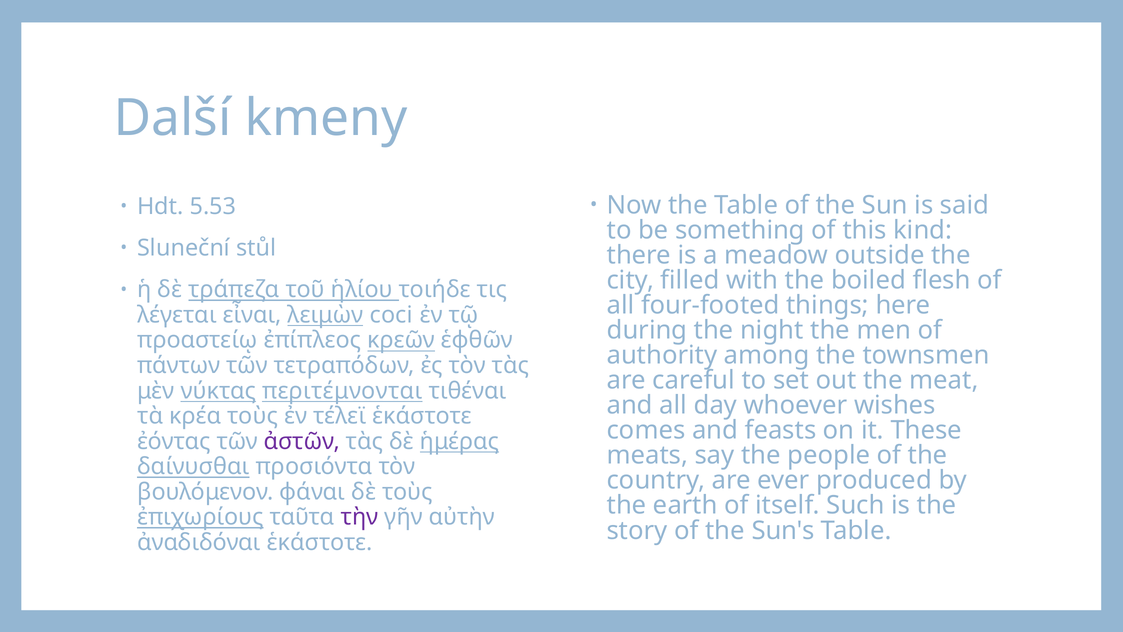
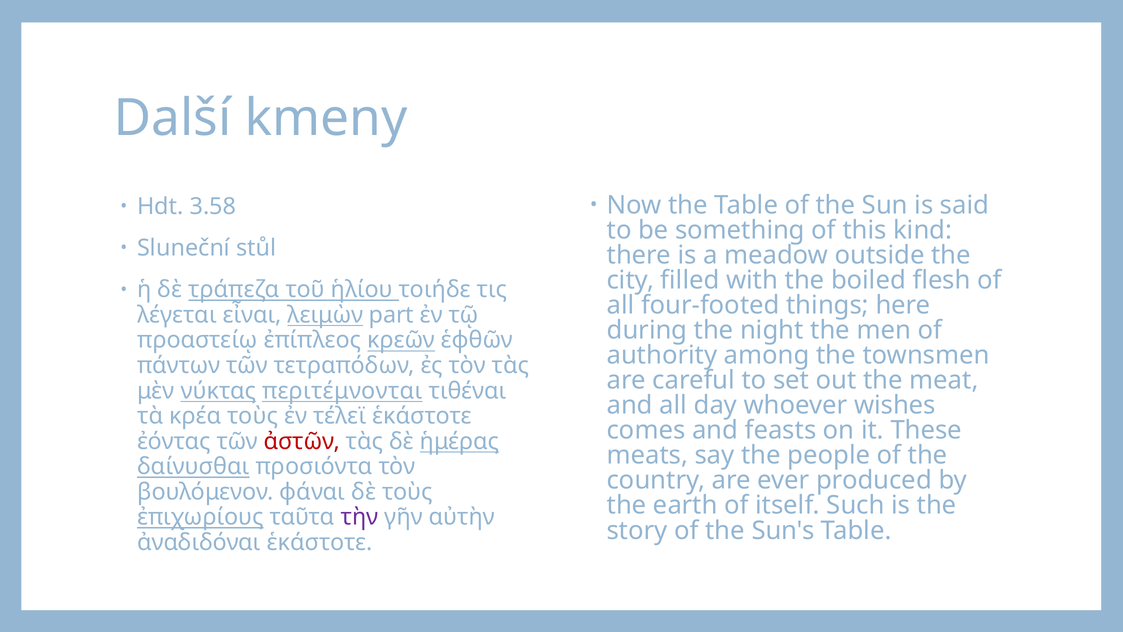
5.53: 5.53 -> 3.58
coci: coci -> part
ἀστῶν colour: purple -> red
